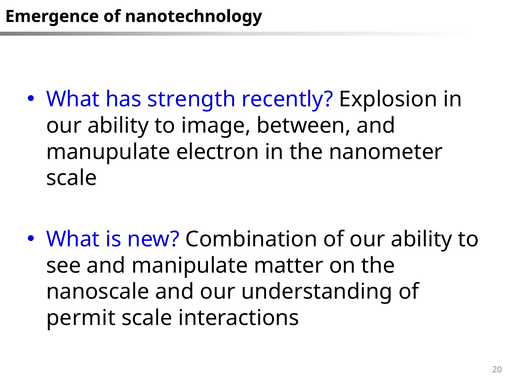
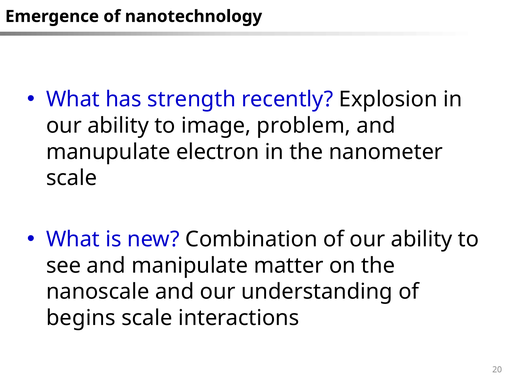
between: between -> problem
permit: permit -> begins
